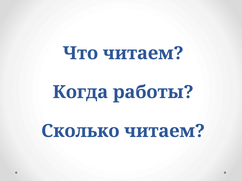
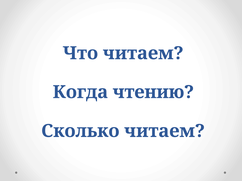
работы: работы -> чтению
